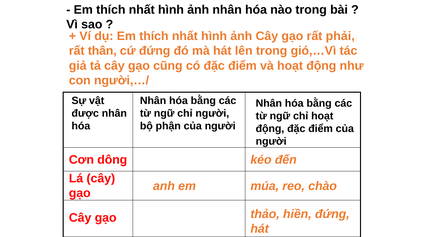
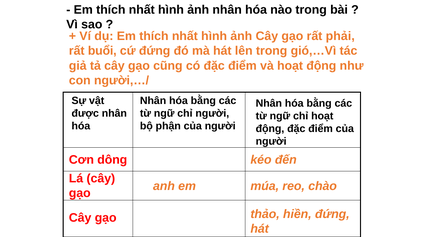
thân: thân -> buổi
